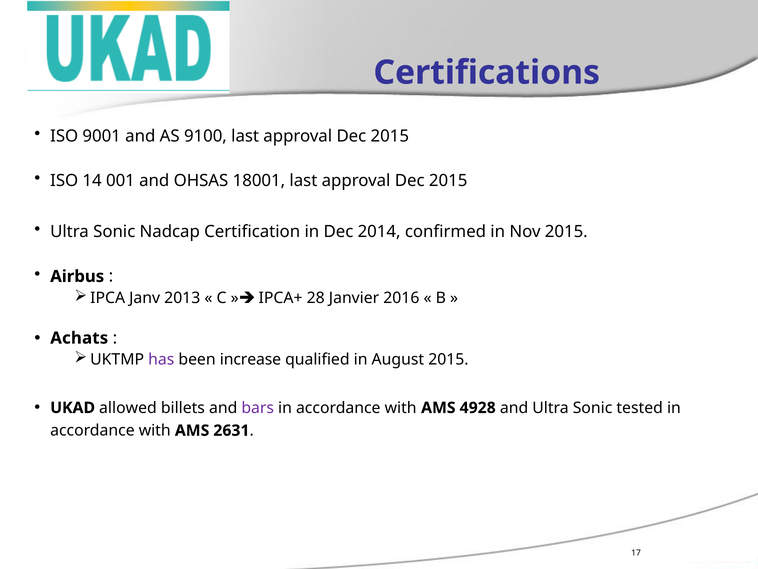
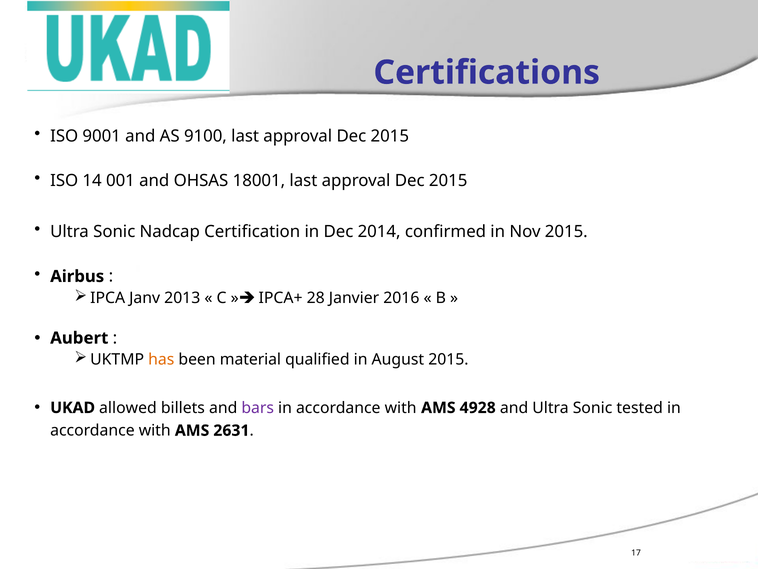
Achats: Achats -> Aubert
has colour: purple -> orange
increase: increase -> material
